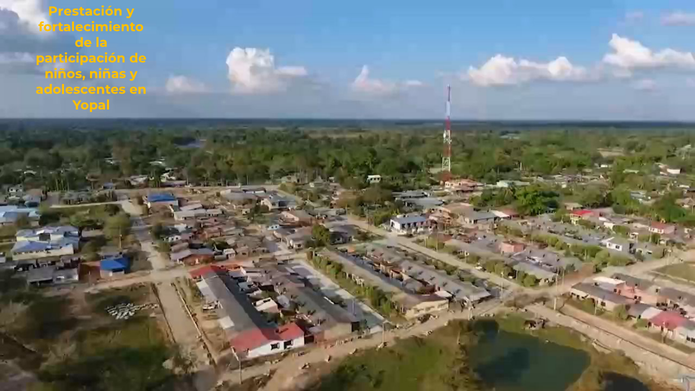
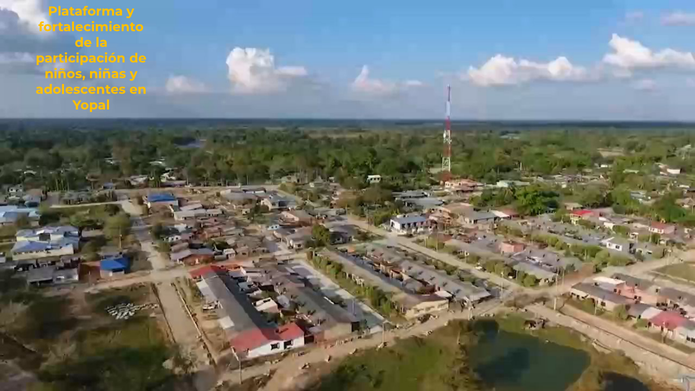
Prestación: Prestación -> Plataforma
